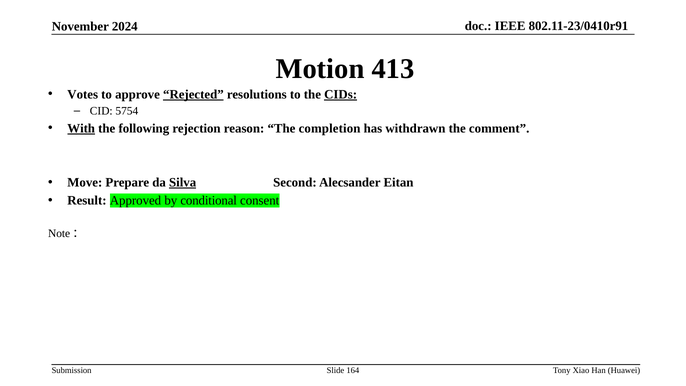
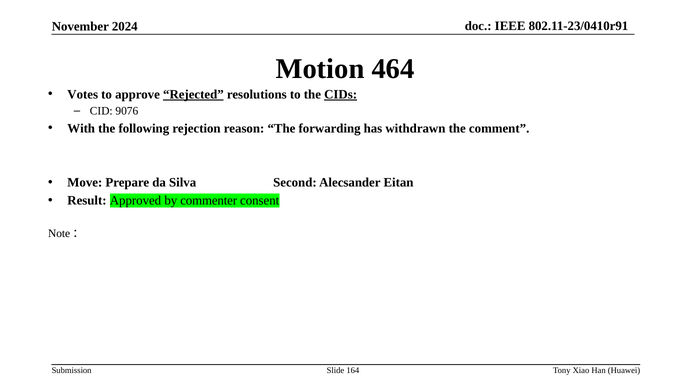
413: 413 -> 464
5754: 5754 -> 9076
With underline: present -> none
completion: completion -> forwarding
Silva underline: present -> none
conditional: conditional -> commenter
